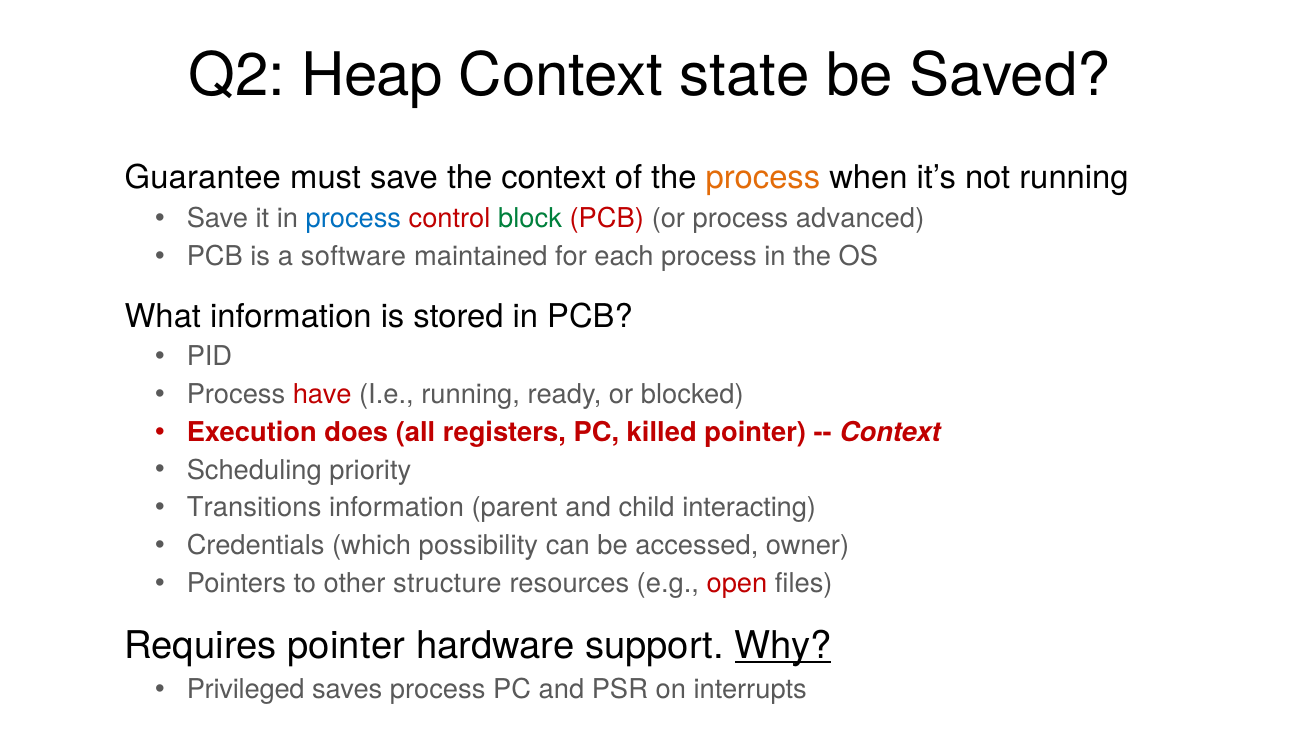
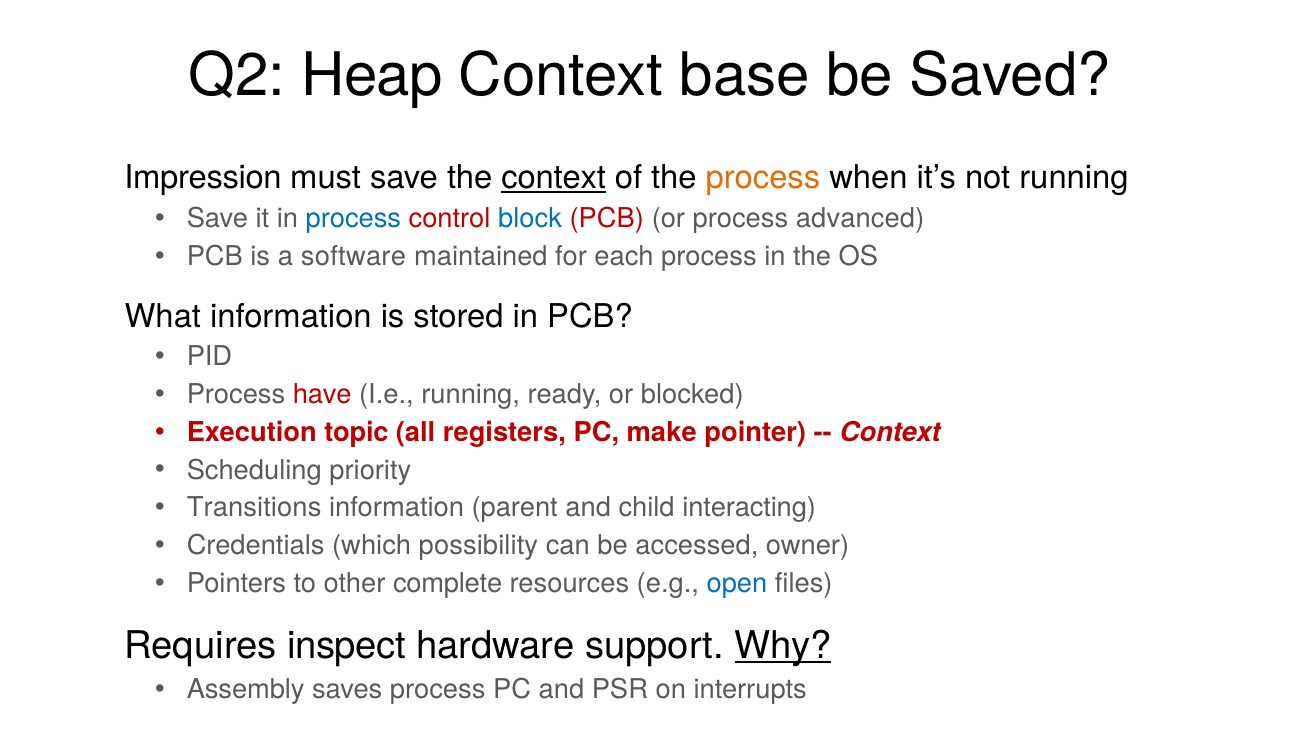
state: state -> base
Guarantee: Guarantee -> Impression
context at (554, 178) underline: none -> present
block colour: green -> blue
does: does -> topic
killed: killed -> make
structure: structure -> complete
open colour: red -> blue
Requires pointer: pointer -> inspect
Privileged: Privileged -> Assembly
